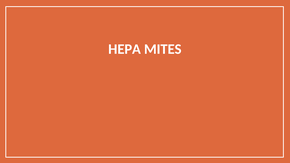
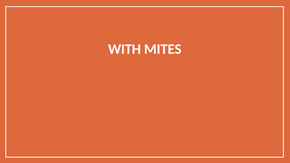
HEPA: HEPA -> WITH
